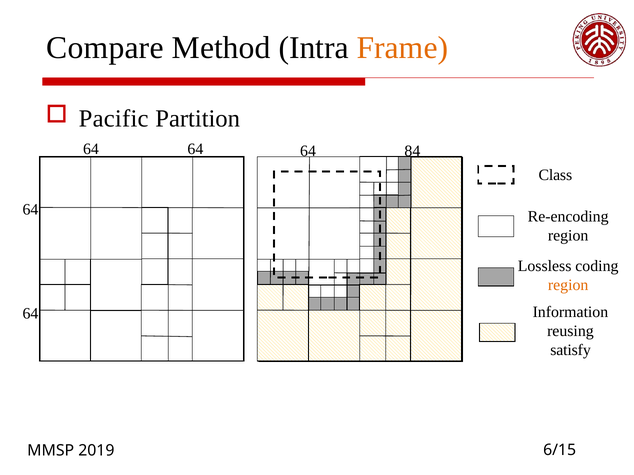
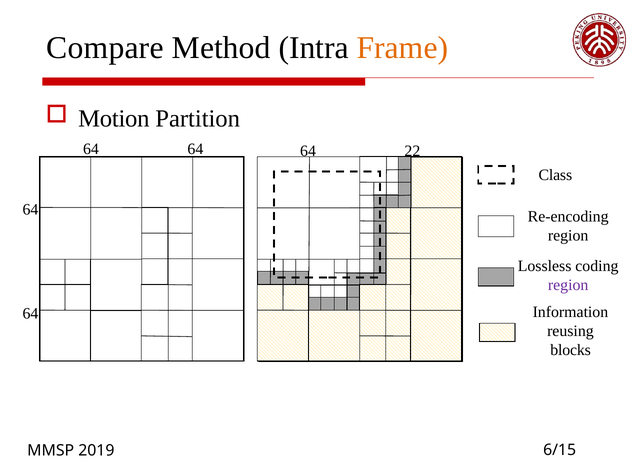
Pacific: Pacific -> Motion
84: 84 -> 22
region at (568, 285) colour: orange -> purple
satisfy: satisfy -> blocks
